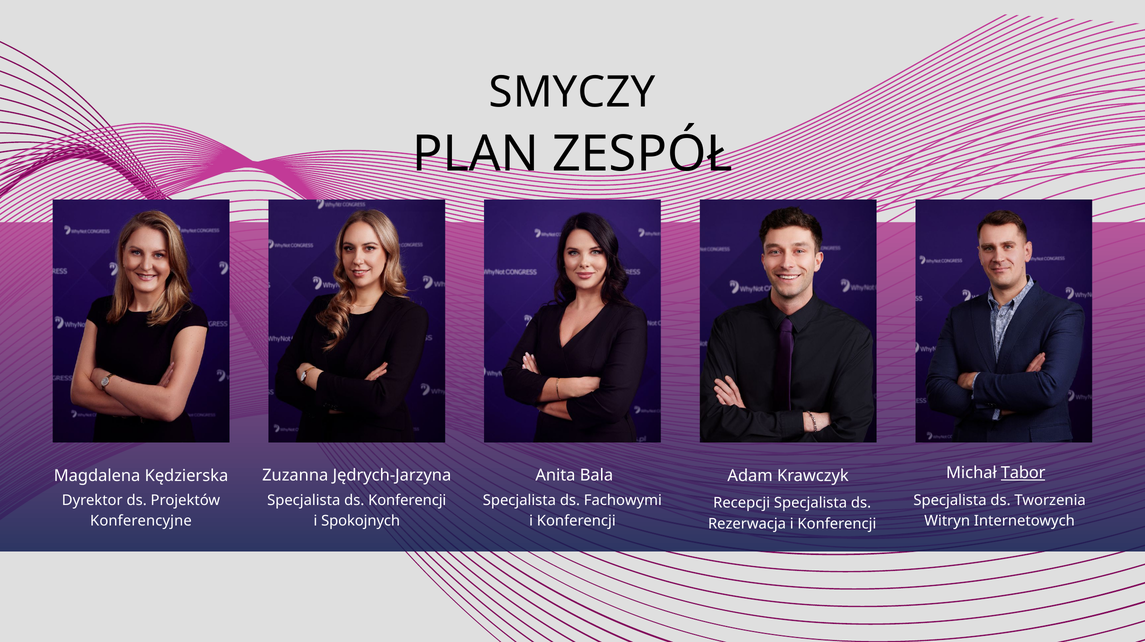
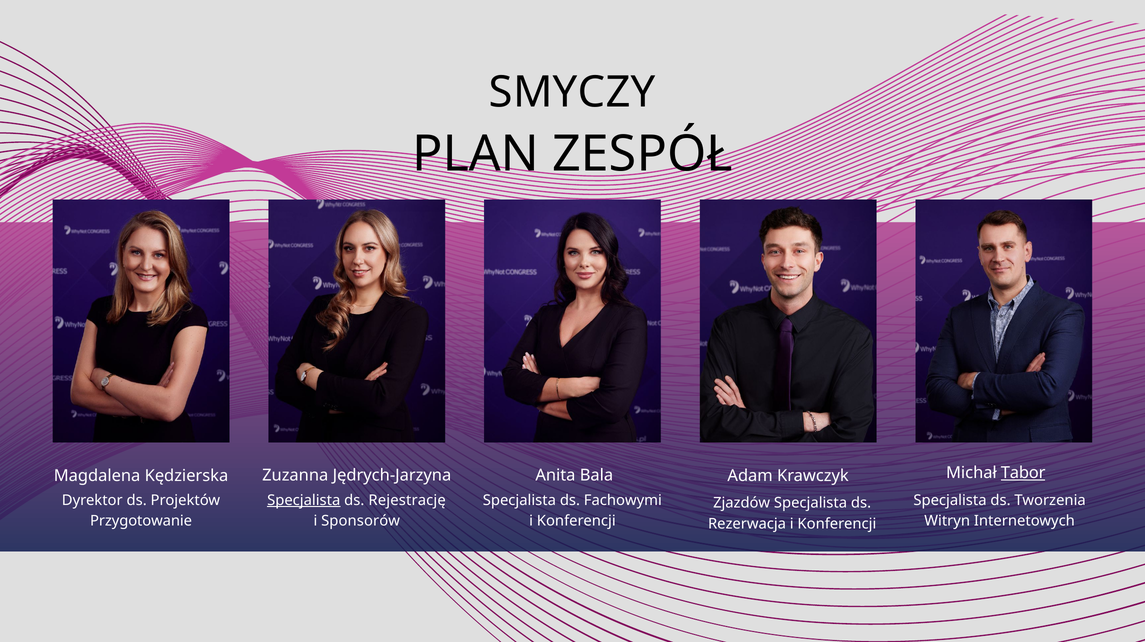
Specjalista at (304, 501) underline: none -> present
ds Konferencji: Konferencji -> Rejestrację
Recepcji: Recepcji -> Zjazdów
Konferencyjne: Konferencyjne -> Przygotowanie
Spokojnych: Spokojnych -> Sponsorów
